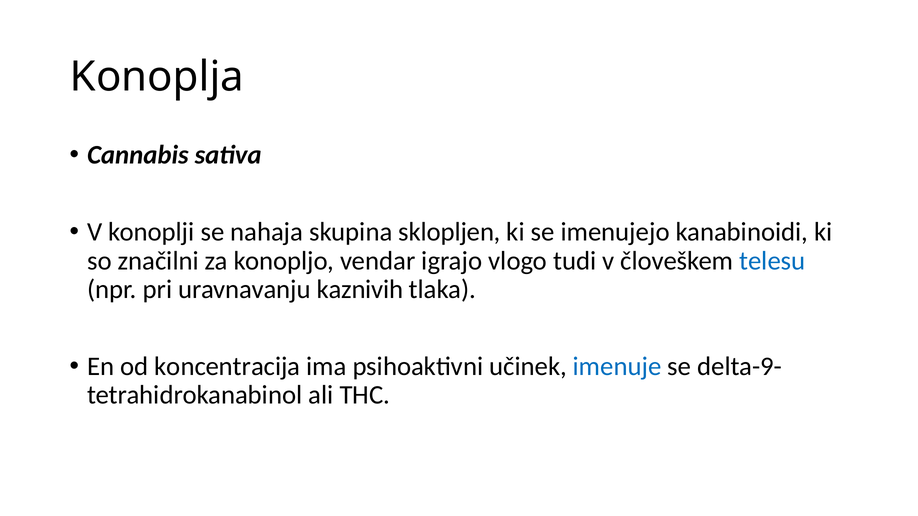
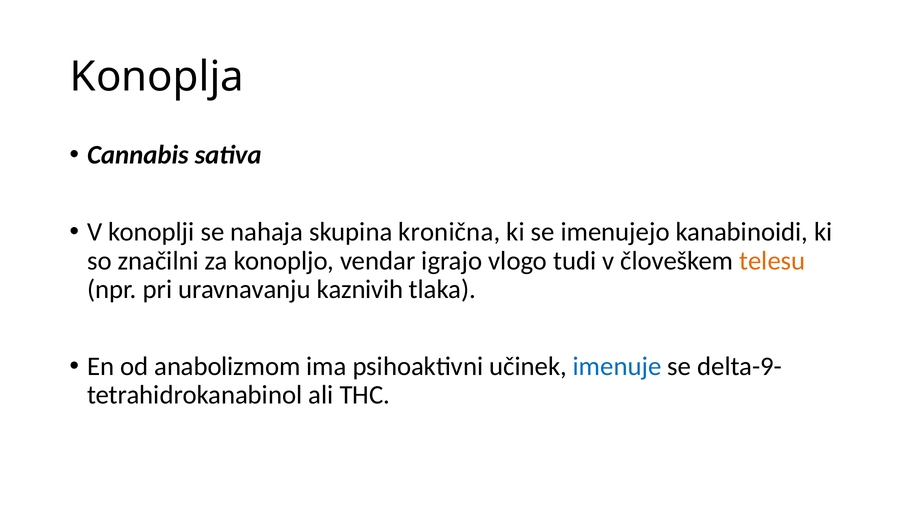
sklopljen: sklopljen -> kronična
telesu colour: blue -> orange
koncentracija: koncentracija -> anabolizmom
